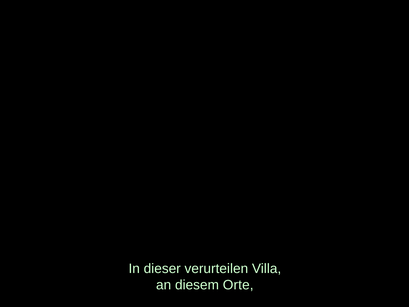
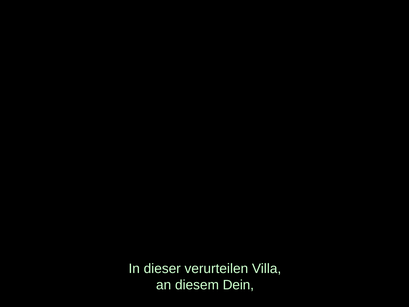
Orte: Orte -> Dein
